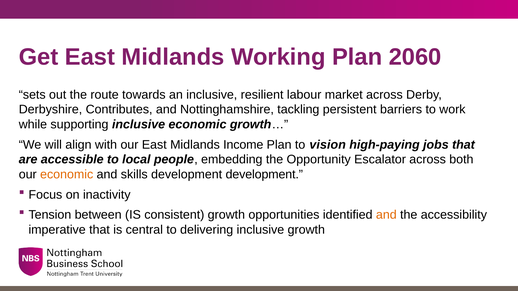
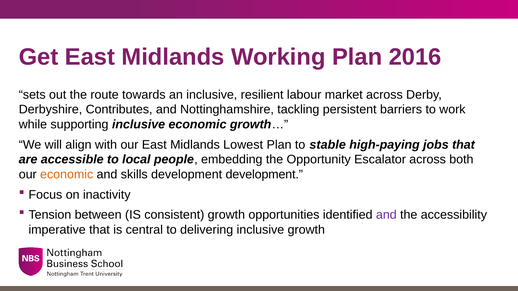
2060: 2060 -> 2016
Income: Income -> Lowest
vision: vision -> stable
and at (386, 215) colour: orange -> purple
